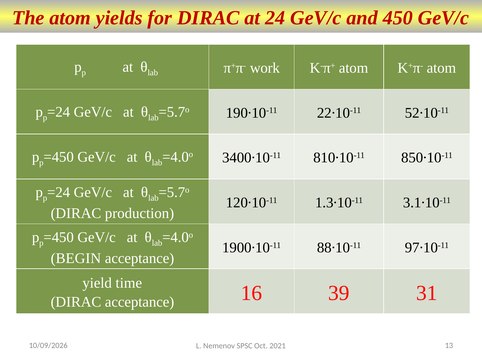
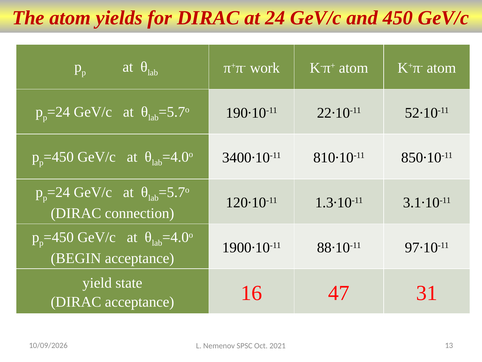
production: production -> connection
time: time -> state
39: 39 -> 47
